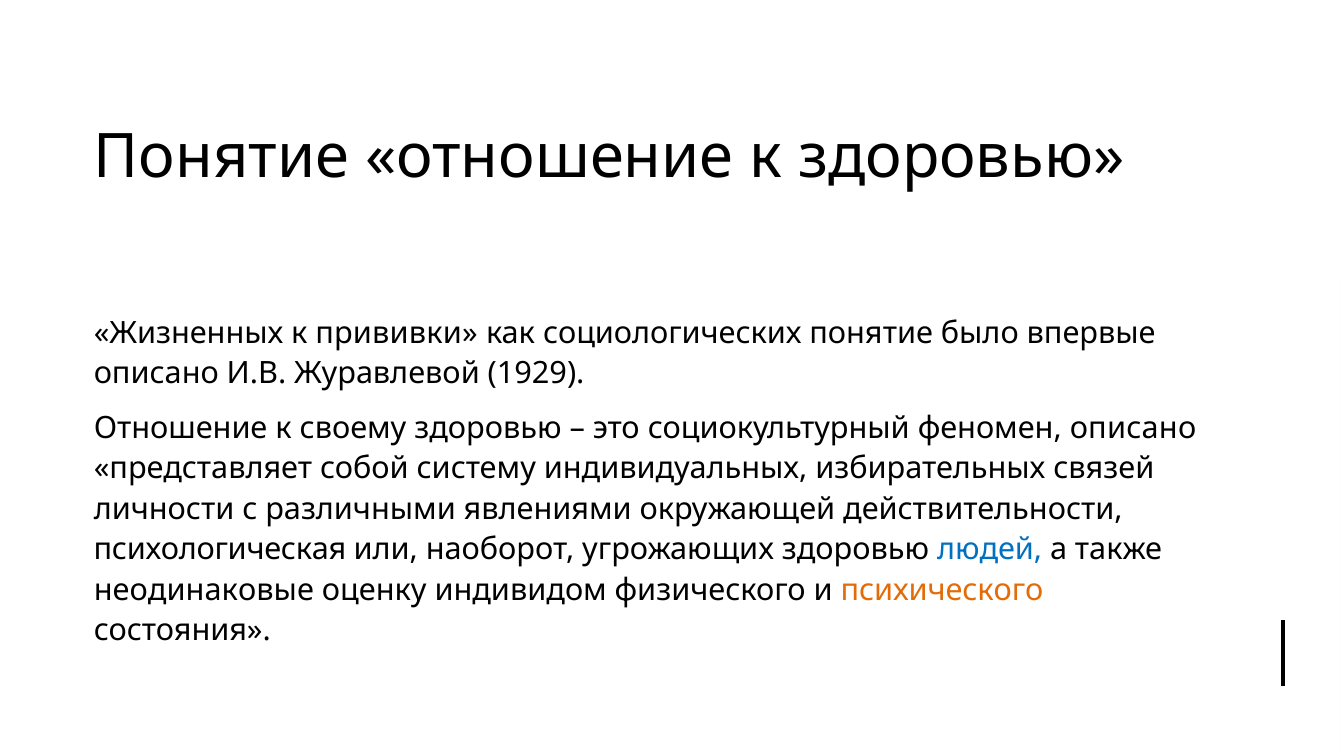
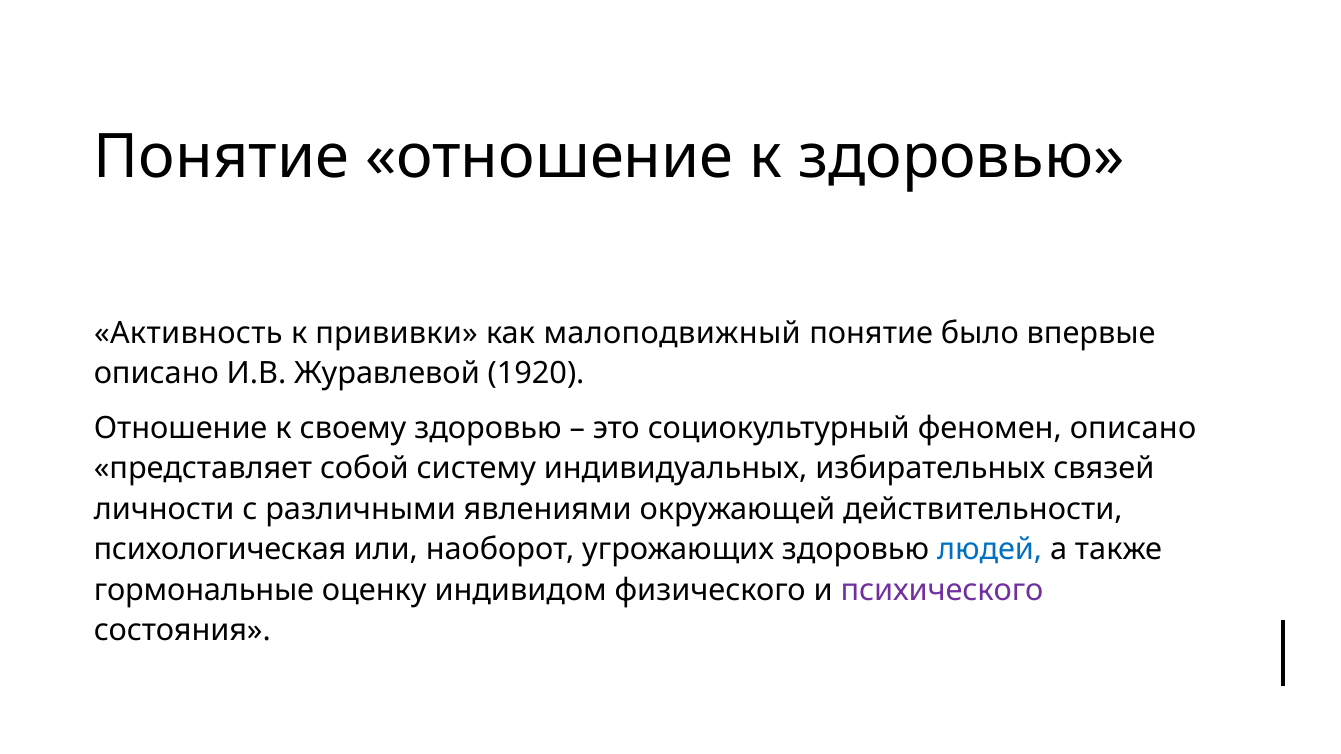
Жизненных: Жизненных -> Активность
социологических: социологических -> малоподвижный
1929: 1929 -> 1920
неодинаковые: неодинаковые -> гормональные
психического colour: orange -> purple
